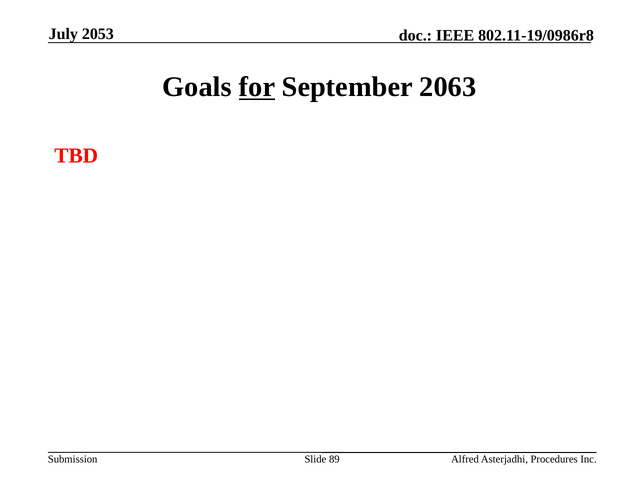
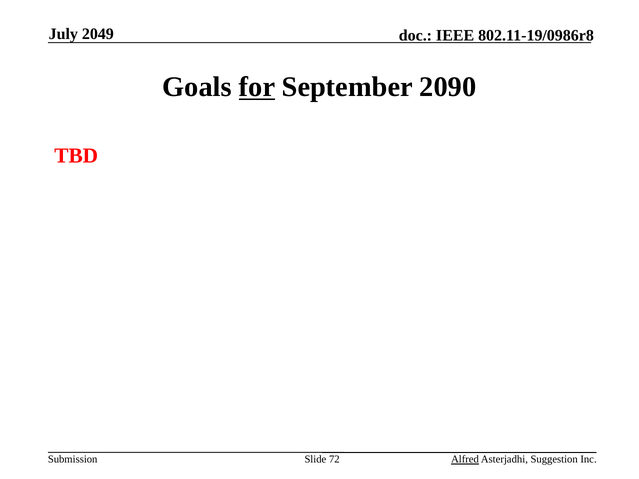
2053: 2053 -> 2049
2063: 2063 -> 2090
89: 89 -> 72
Alfred underline: none -> present
Procedures: Procedures -> Suggestion
